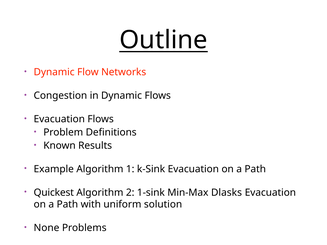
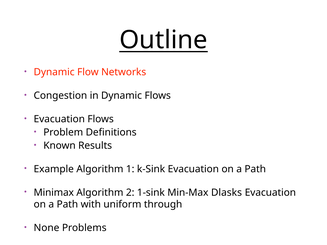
Quickest: Quickest -> Minimax
solution: solution -> through
